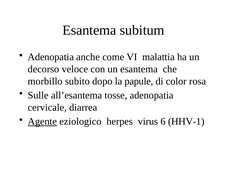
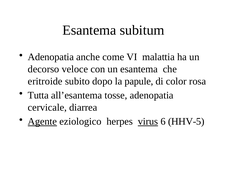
morbillo: morbillo -> eritroide
Sulle: Sulle -> Tutta
virus underline: none -> present
HHV-1: HHV-1 -> HHV-5
